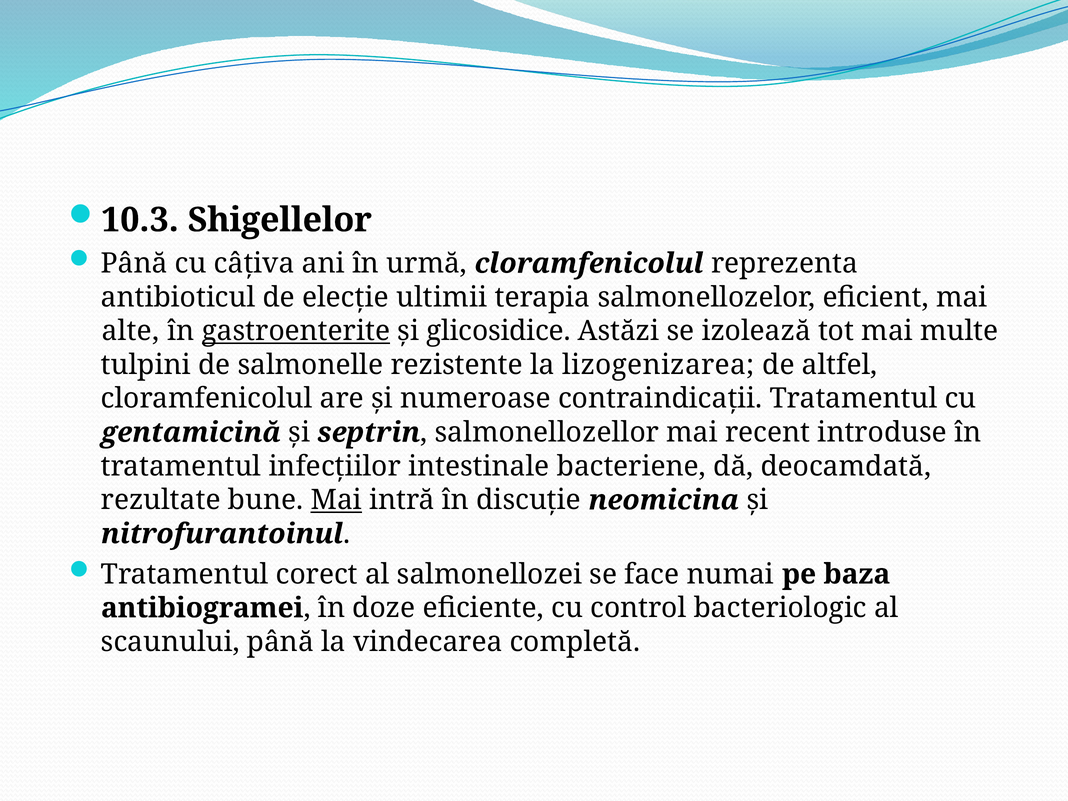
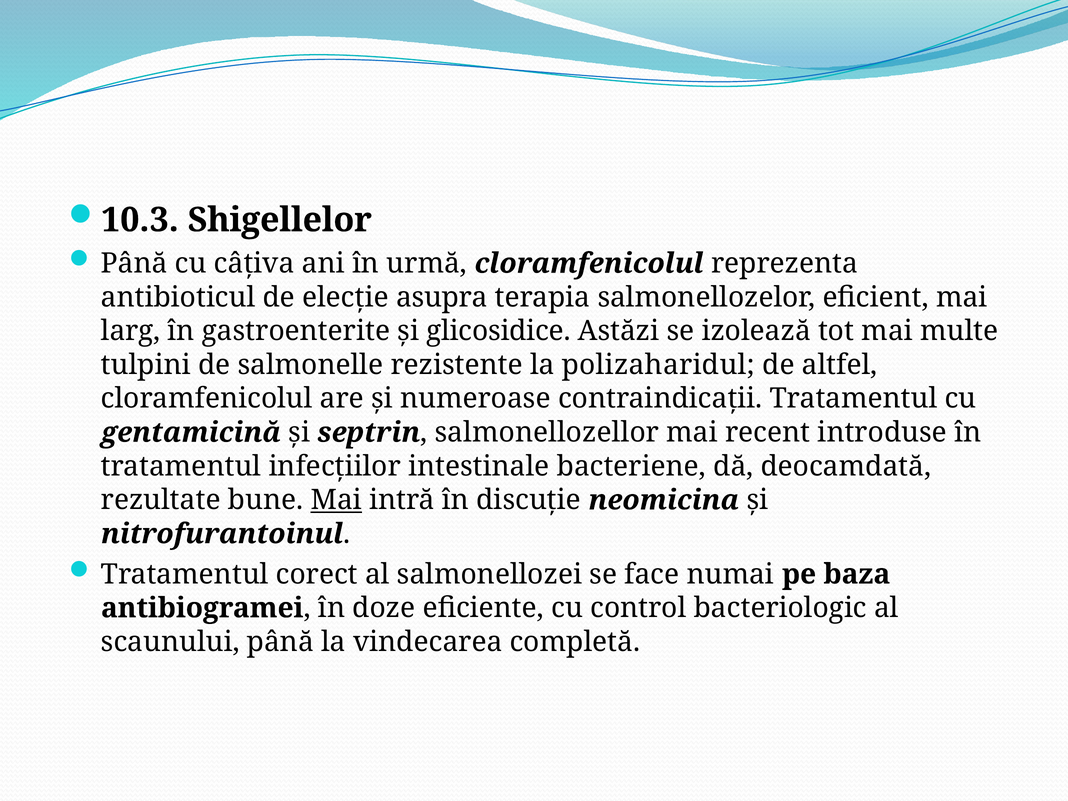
ultimii: ultimii -> asupra
alte: alte -> larg
gastroenterite underline: present -> none
lizogenizarea: lizogenizarea -> polizaharidul
